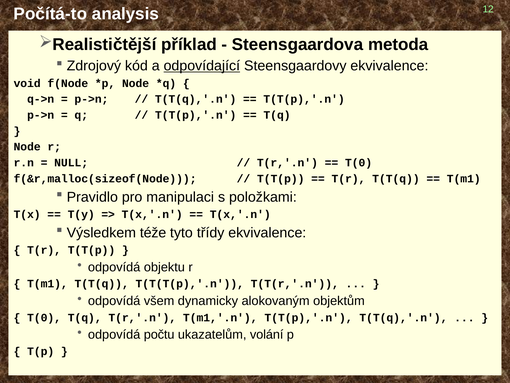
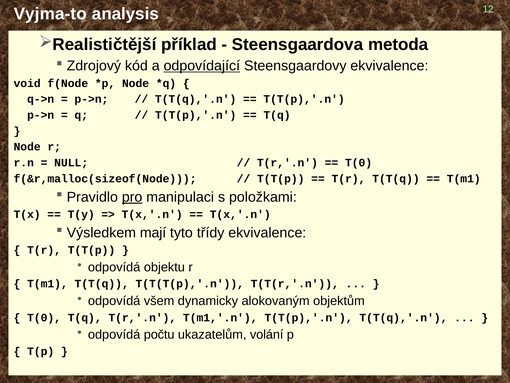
Počítá-to: Počítá-to -> Vyjma-to
pro underline: none -> present
téže: téže -> mají
